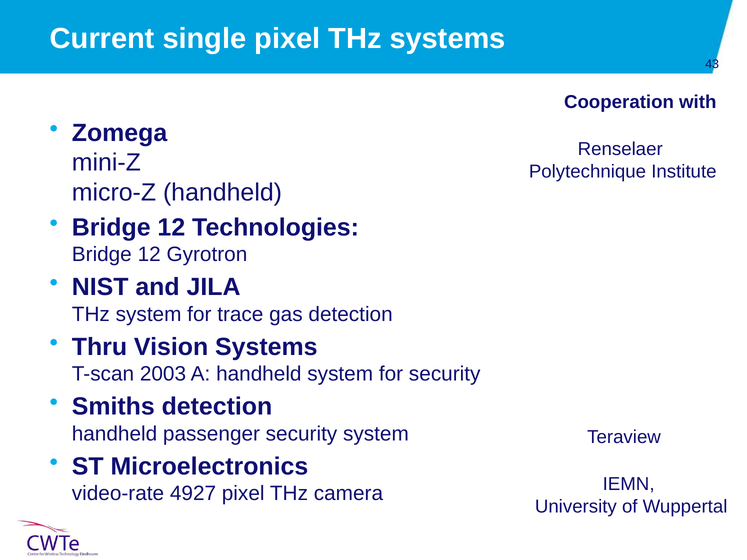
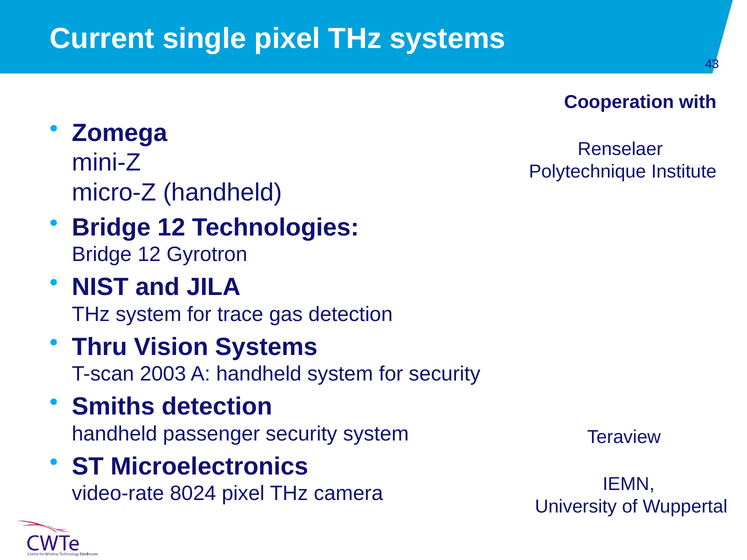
4927: 4927 -> 8024
